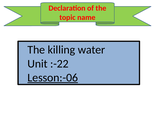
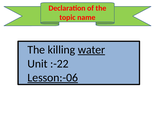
water underline: none -> present
